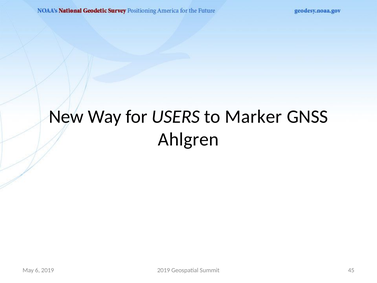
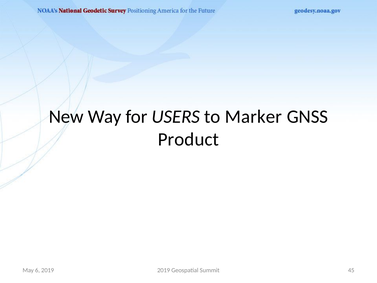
Ahlgren: Ahlgren -> Product
